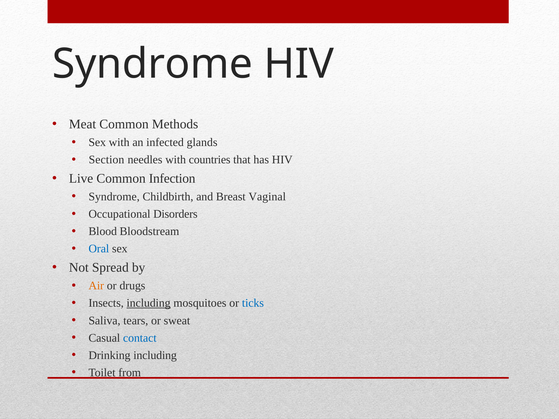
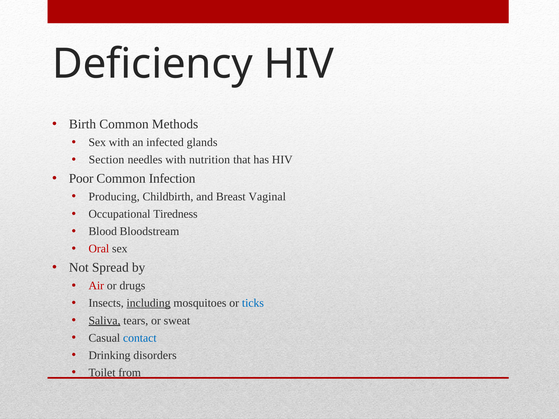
Syndrome at (153, 64): Syndrome -> Deficiency
Meat: Meat -> Birth
countries: countries -> nutrition
Live: Live -> Poor
Syndrome at (114, 197): Syndrome -> Producing
Disorders: Disorders -> Tiredness
Oral colour: blue -> red
Air colour: orange -> red
Saliva underline: none -> present
Drinking including: including -> disorders
